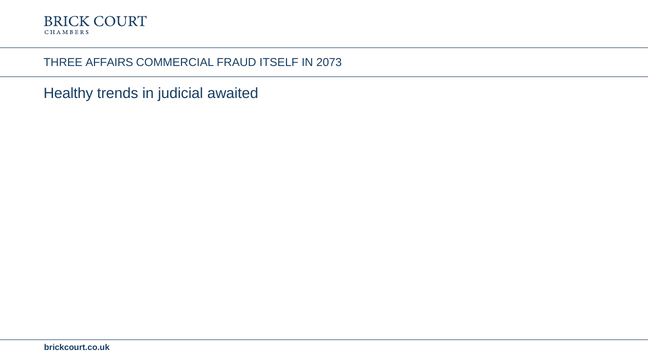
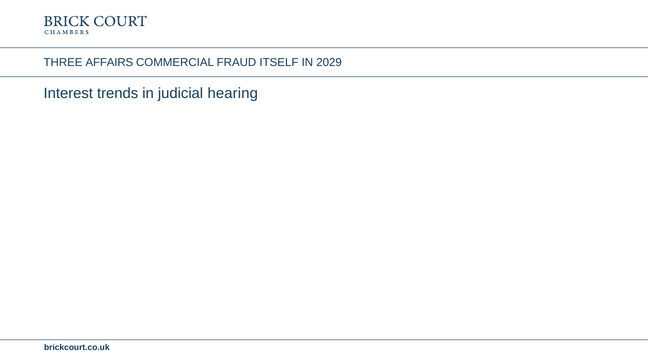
2073: 2073 -> 2029
Healthy: Healthy -> Interest
awaited: awaited -> hearing
